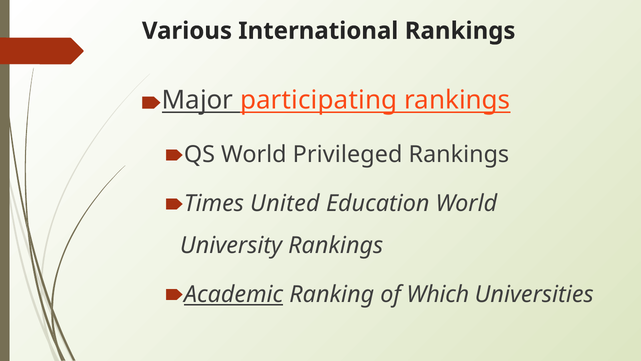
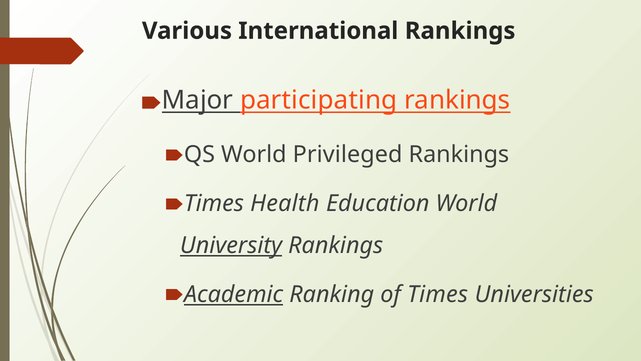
United: United -> Health
University underline: none -> present
of Which: Which -> Times
